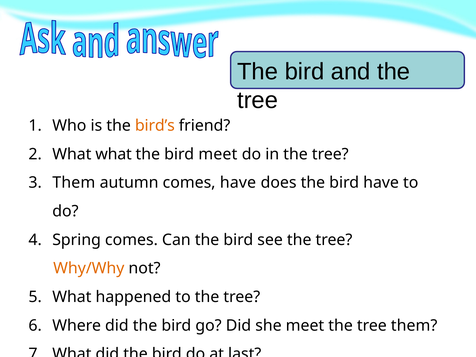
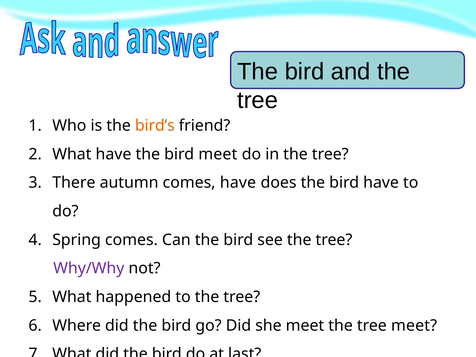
What what: what -> have
Them at (74, 183): Them -> There
Why/Why colour: orange -> purple
tree them: them -> meet
